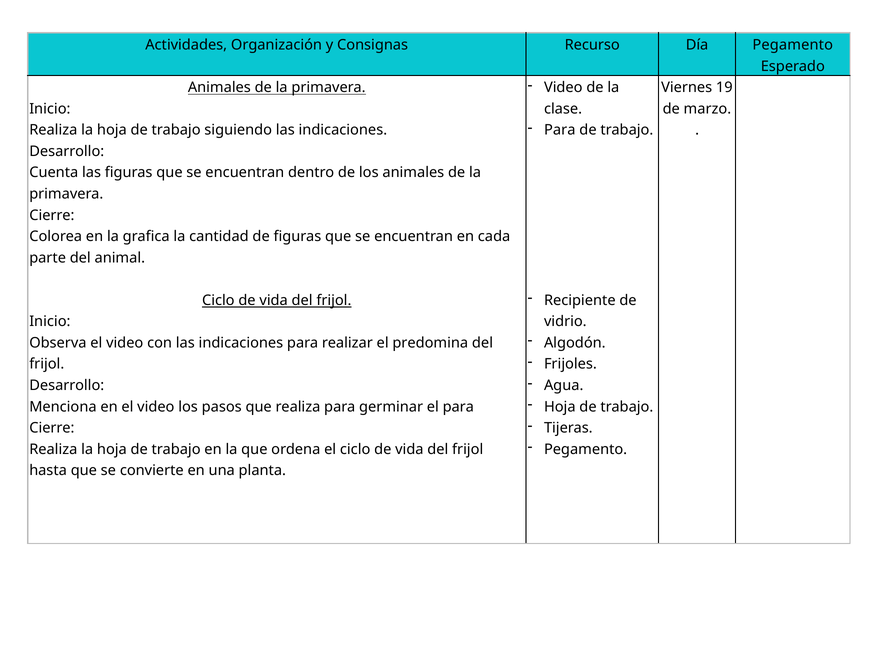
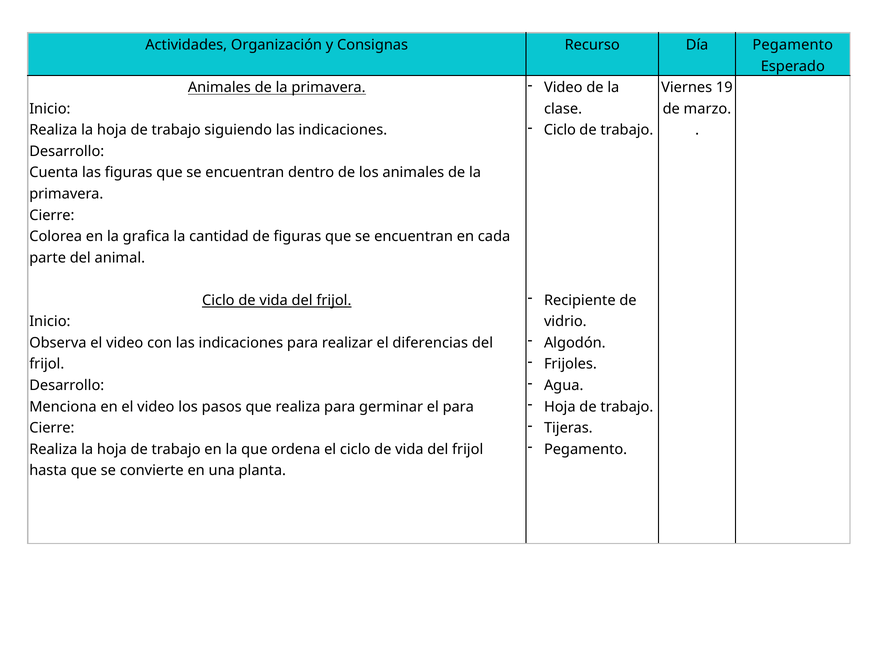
Para at (560, 130): Para -> Ciclo
predomina: predomina -> diferencias
